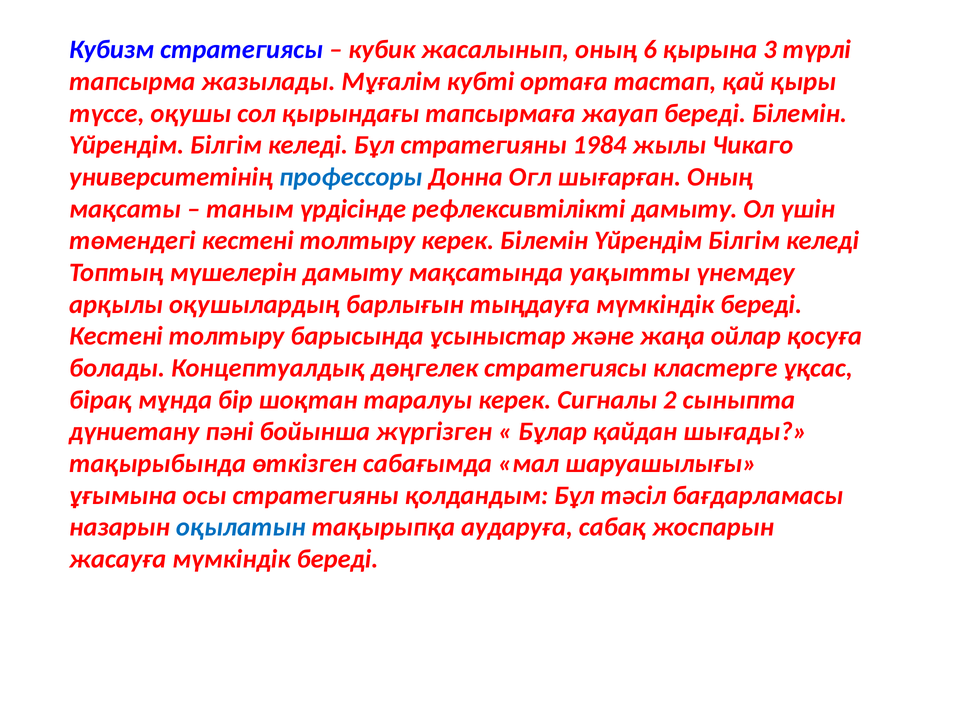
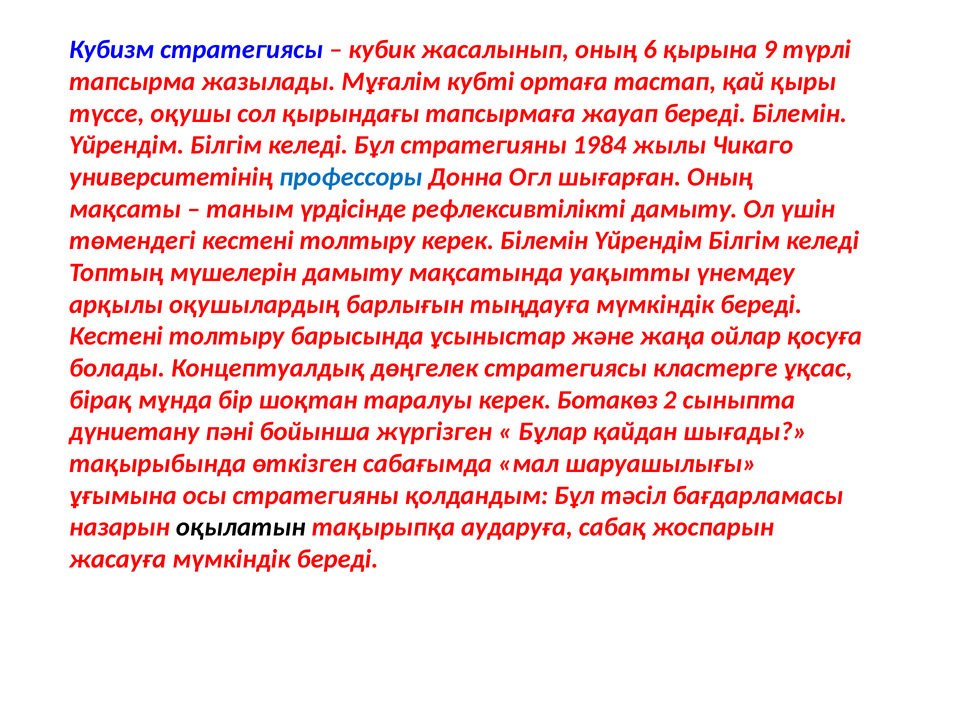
3: 3 -> 9
Сигналы: Сигналы -> Ботакөз
оқылатын colour: blue -> black
